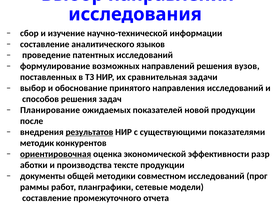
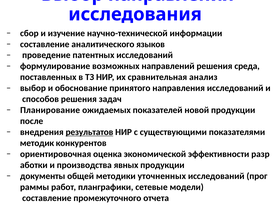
вузов: вузов -> среда
задачи: задачи -> анализ
ориентировочная underline: present -> none
тексте: тексте -> явных
совместном: совместном -> уточненных
